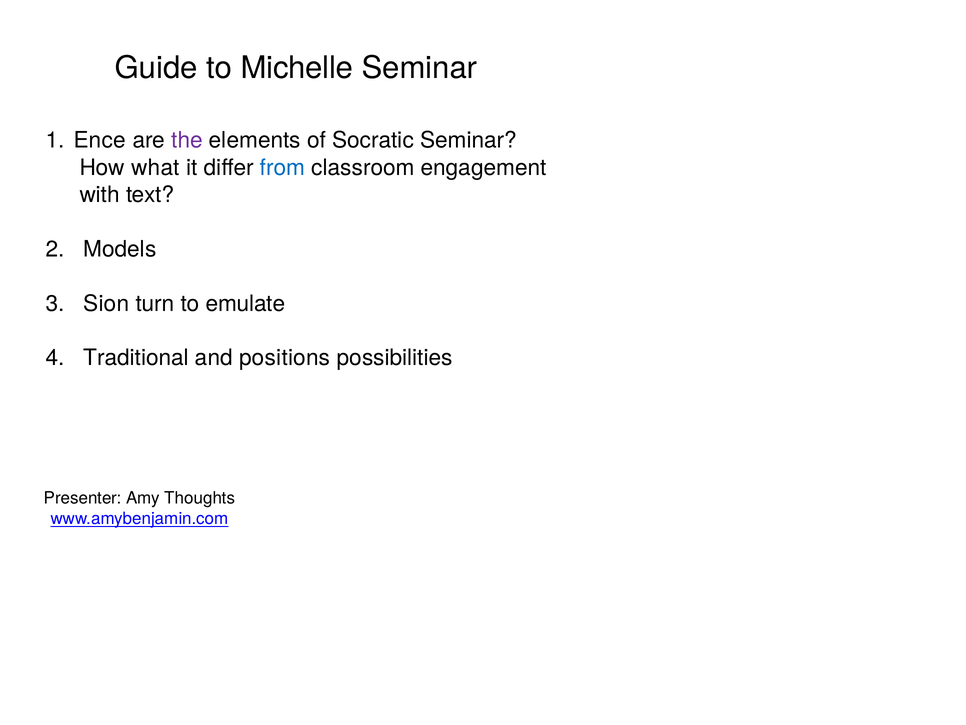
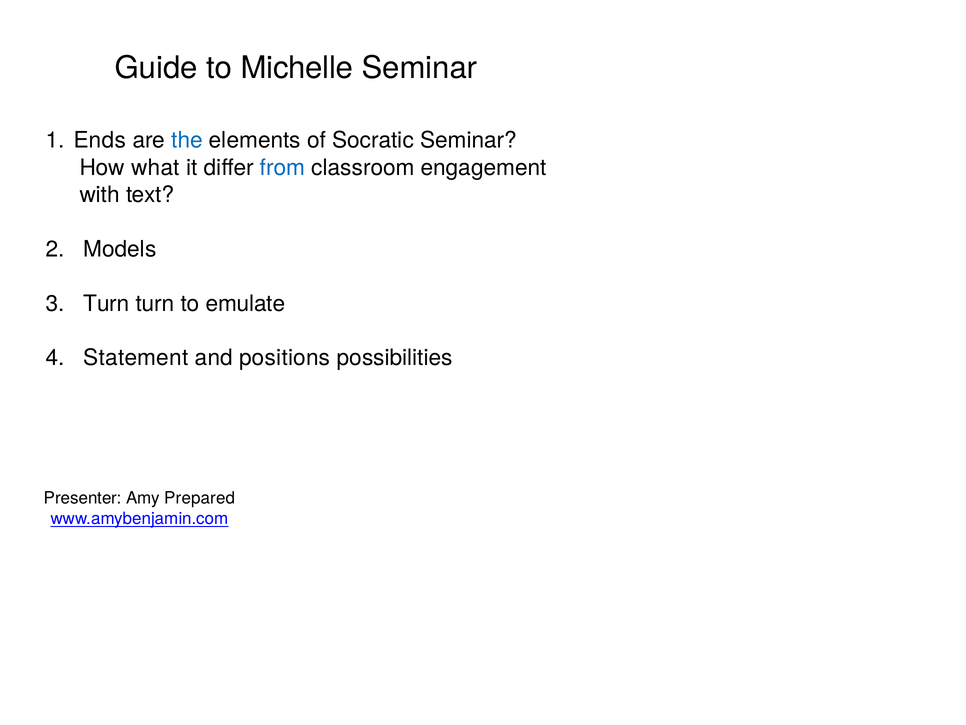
Ence: Ence -> Ends
the colour: purple -> blue
3 Sion: Sion -> Turn
Traditional: Traditional -> Statement
Thoughts: Thoughts -> Prepared
